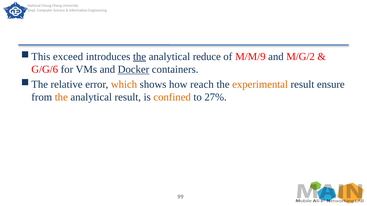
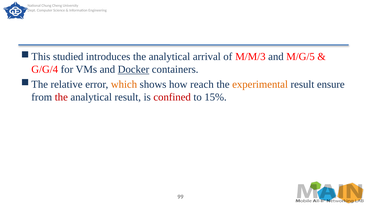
exceed: exceed -> studied
the at (140, 57) underline: present -> none
reduce: reduce -> arrival
M/M/9: M/M/9 -> M/M/3
M/G/2: M/G/2 -> M/G/5
G/G/6: G/G/6 -> G/G/4
the at (61, 97) colour: orange -> red
confined colour: orange -> red
27%: 27% -> 15%
